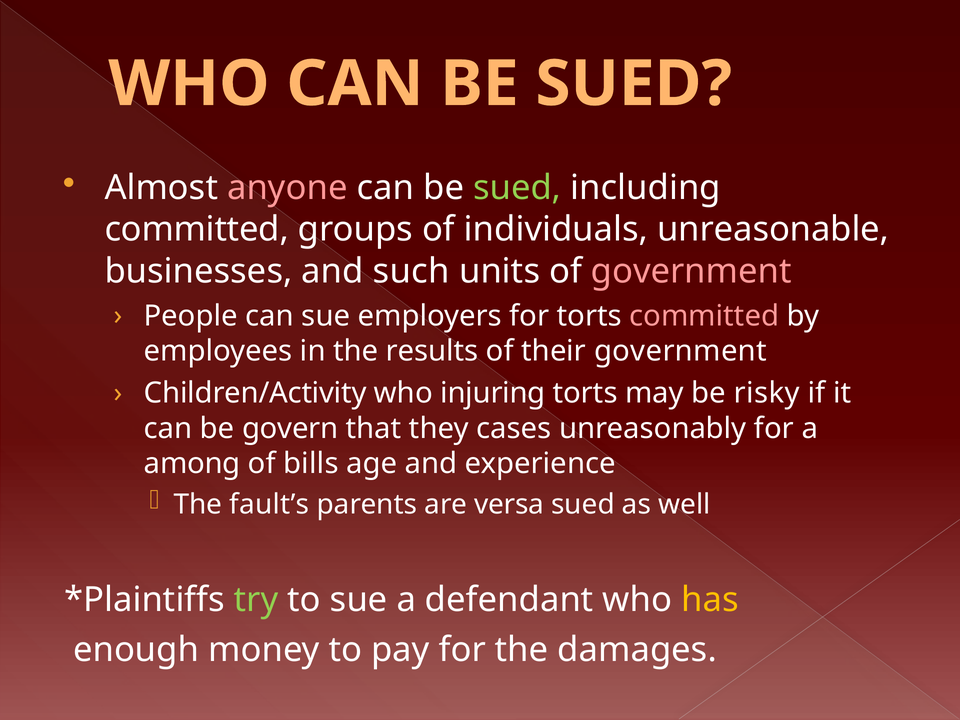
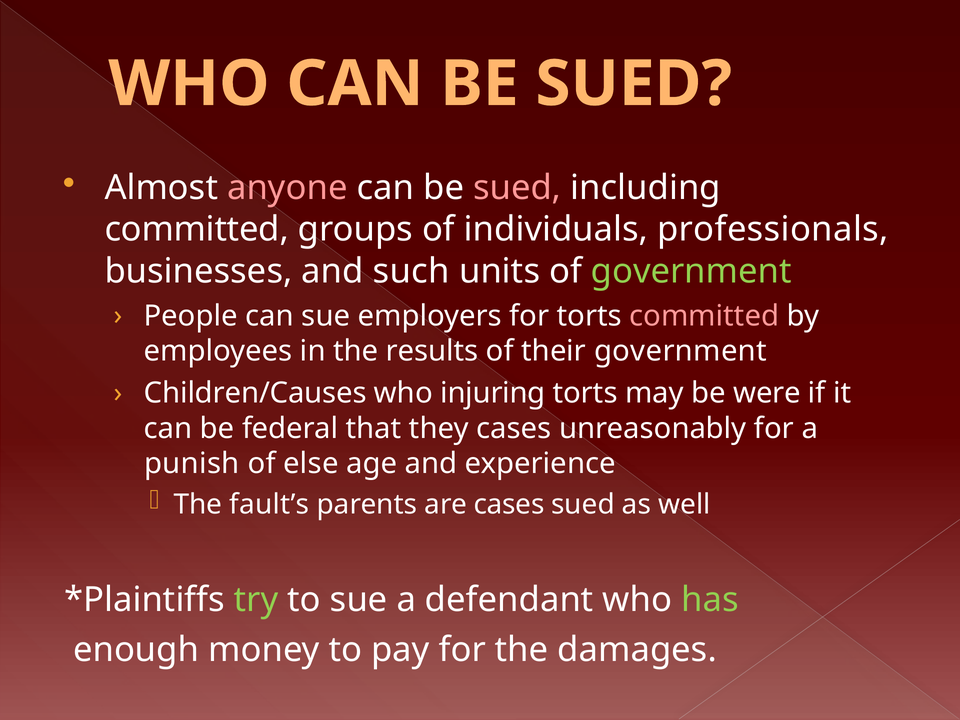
sued at (517, 188) colour: light green -> pink
unreasonable: unreasonable -> professionals
government at (691, 271) colour: pink -> light green
Children/Activity: Children/Activity -> Children/Causes
risky: risky -> were
govern: govern -> federal
among: among -> punish
bills: bills -> else
are versa: versa -> cases
has colour: yellow -> light green
